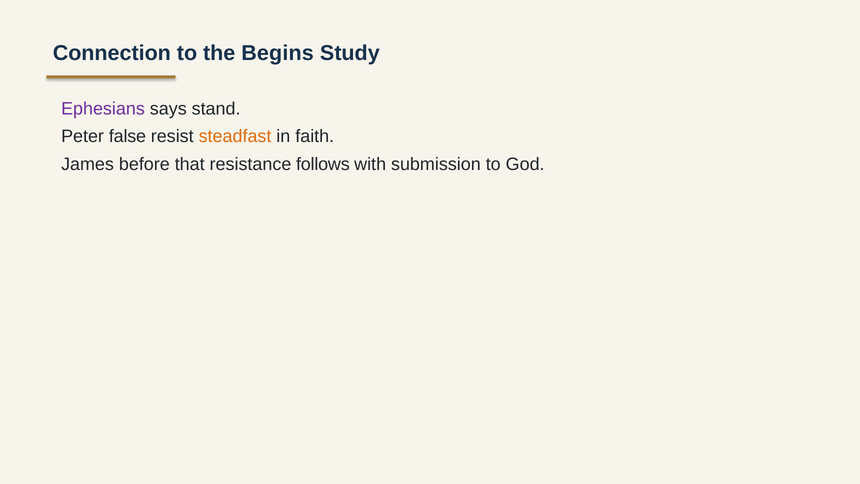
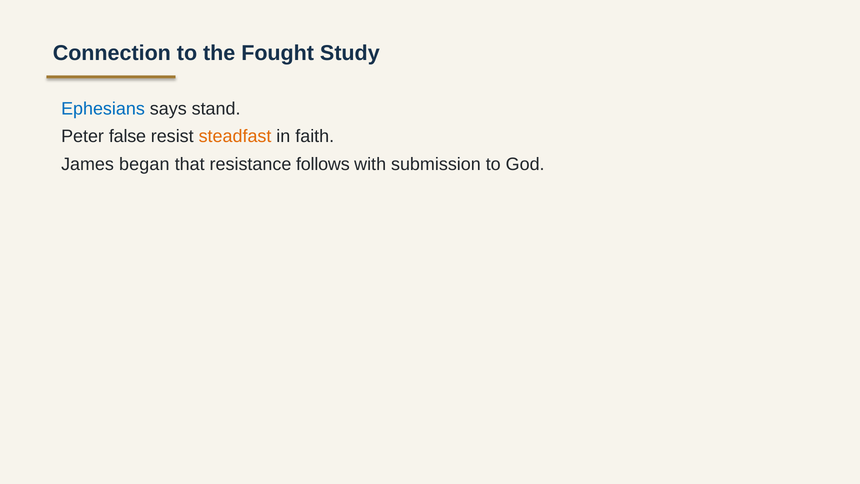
Begins: Begins -> Fought
Ephesians colour: purple -> blue
before: before -> began
